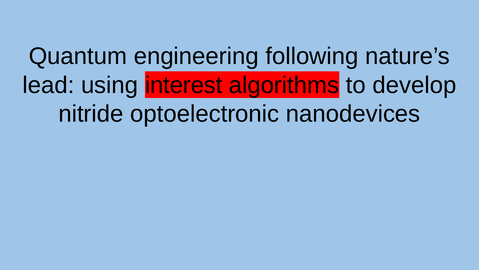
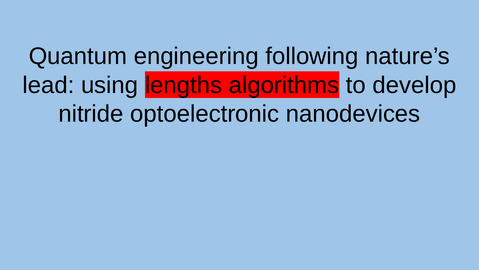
interest: interest -> lengths
